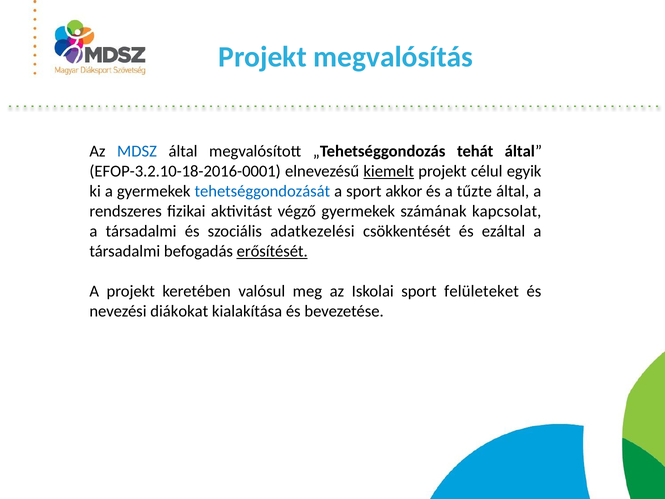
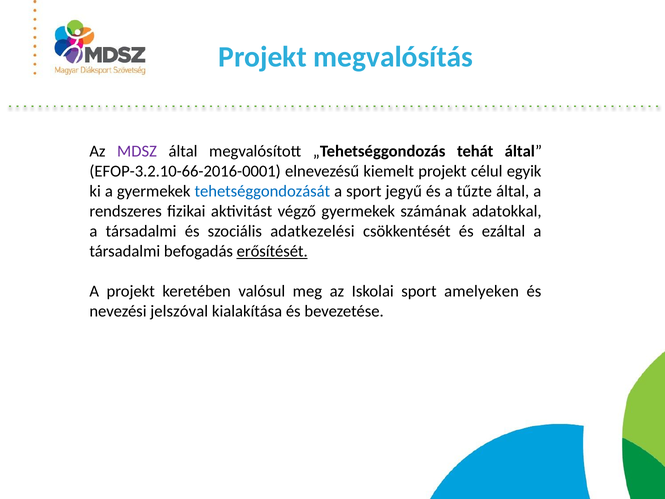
MDSZ colour: blue -> purple
EFOP-3.2.10-18-2016-0001: EFOP-3.2.10-18-2016-0001 -> EFOP-3.2.10-66-2016-0001
kiemelt underline: present -> none
akkor: akkor -> jegyű
kapcsolat: kapcsolat -> adatokkal
felületeket: felületeket -> amelyeken
diákokat: diákokat -> jelszóval
